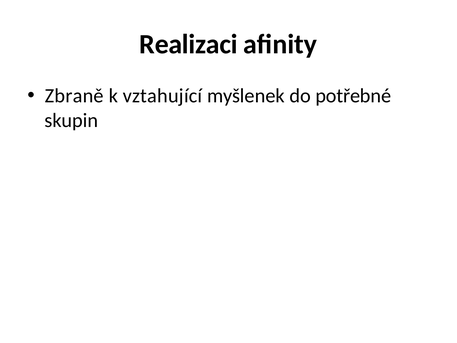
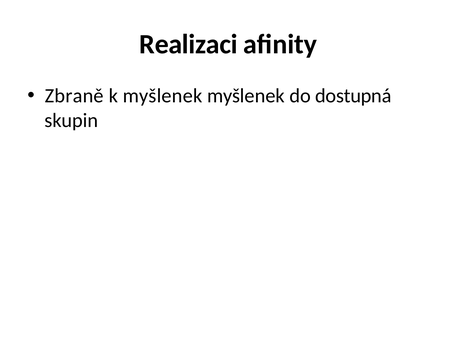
k vztahující: vztahující -> myšlenek
potřebné: potřebné -> dostupná
